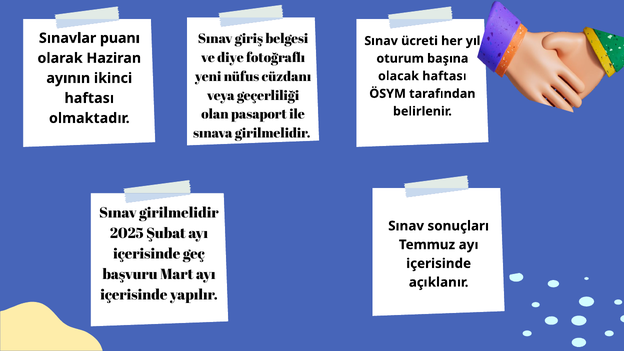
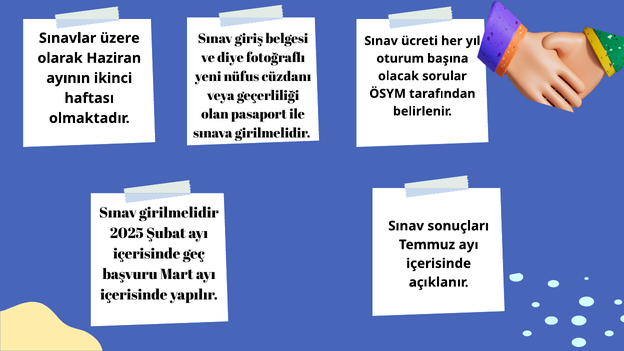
puanı: puanı -> üzere
olacak haftası: haftası -> sorular
